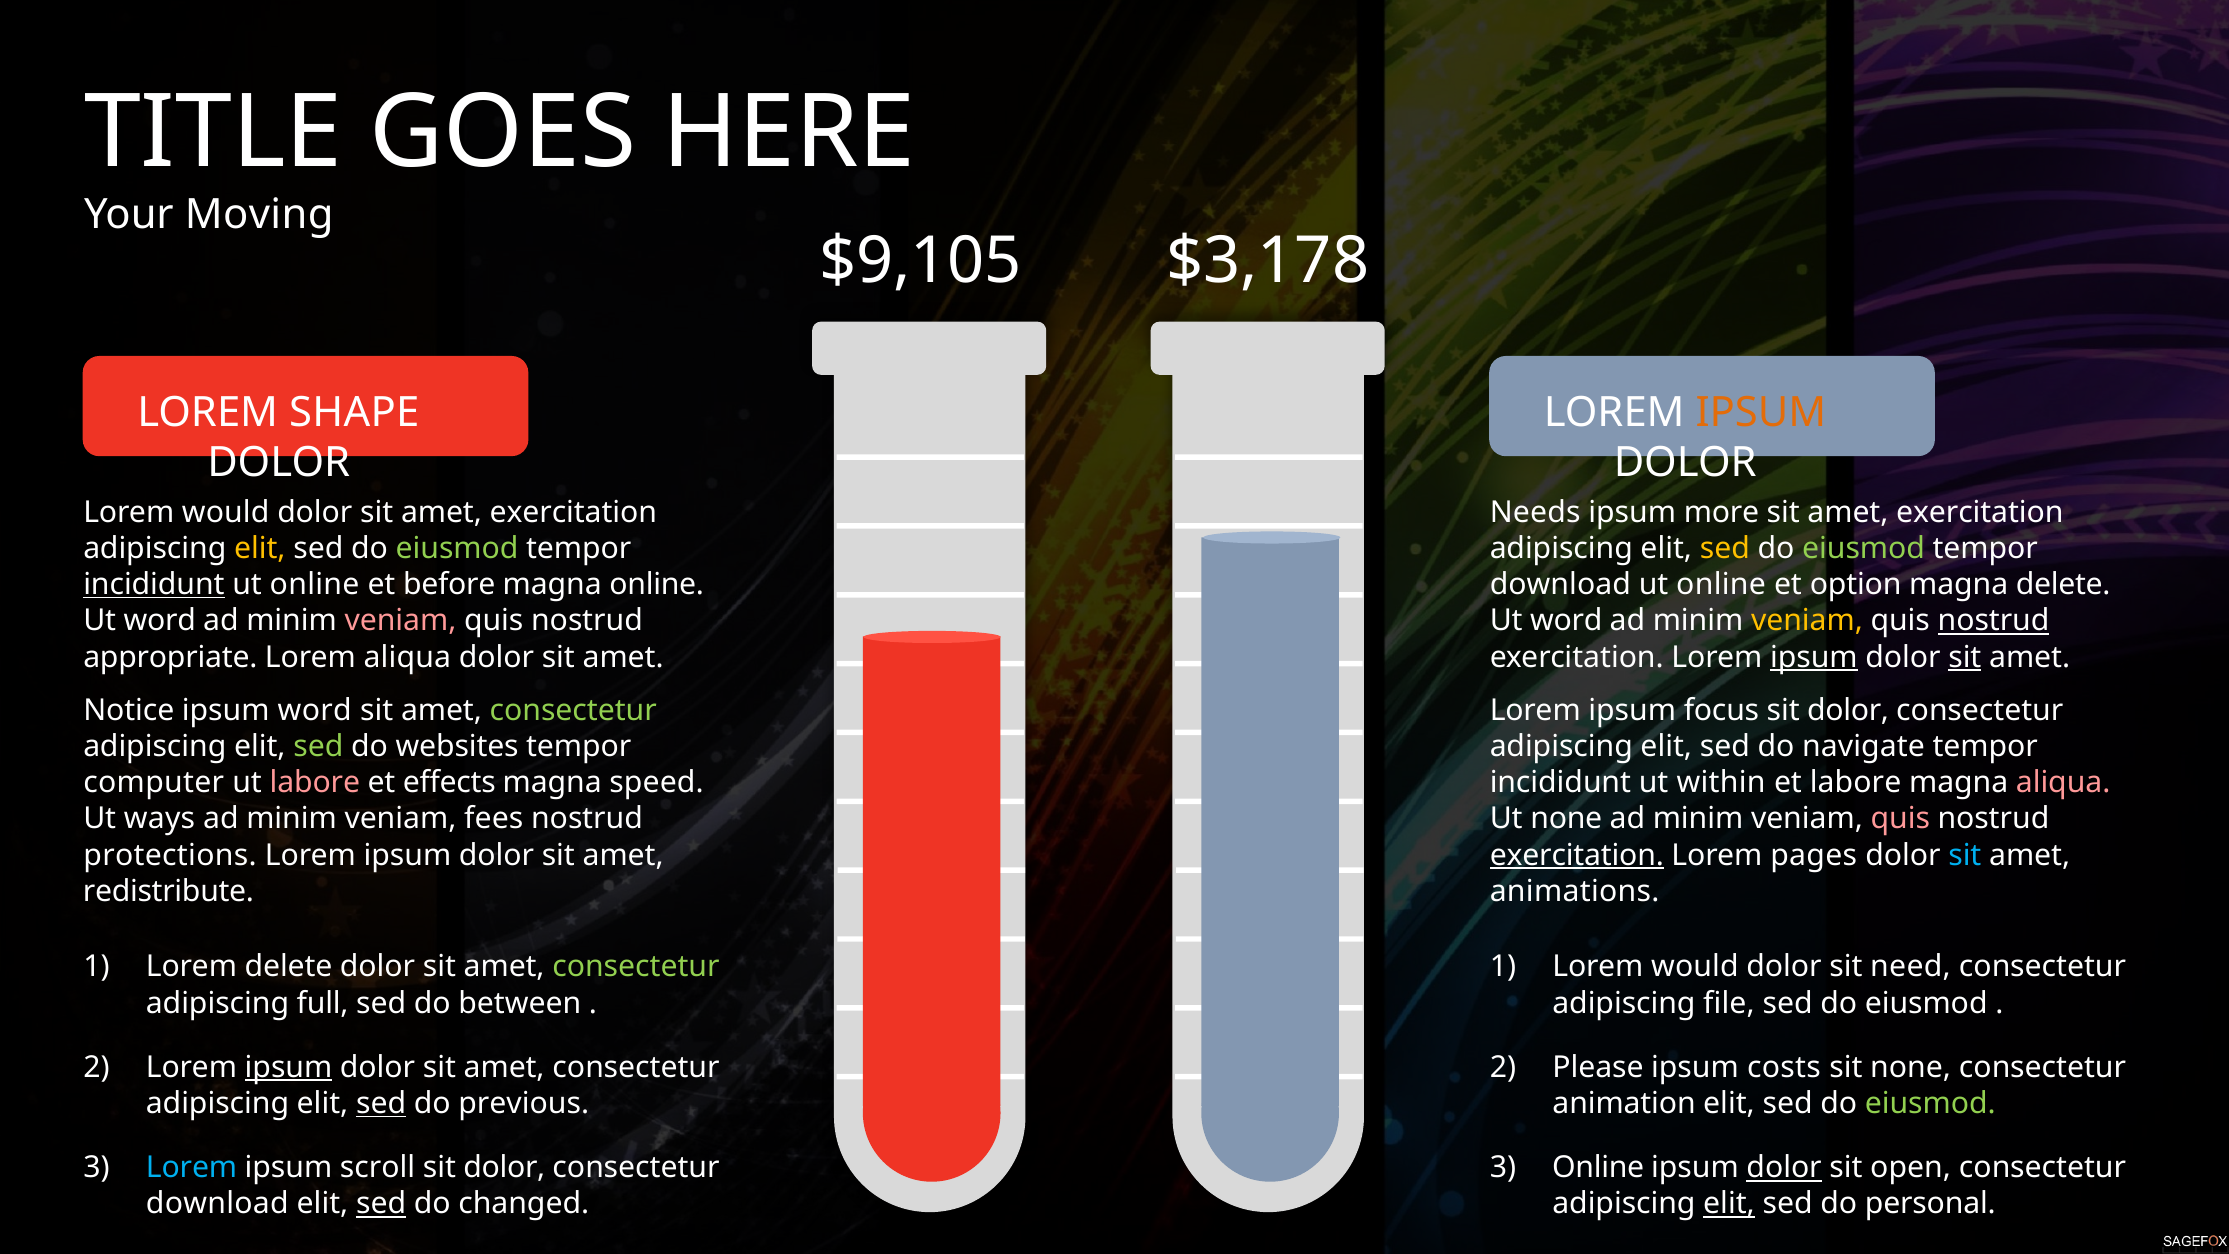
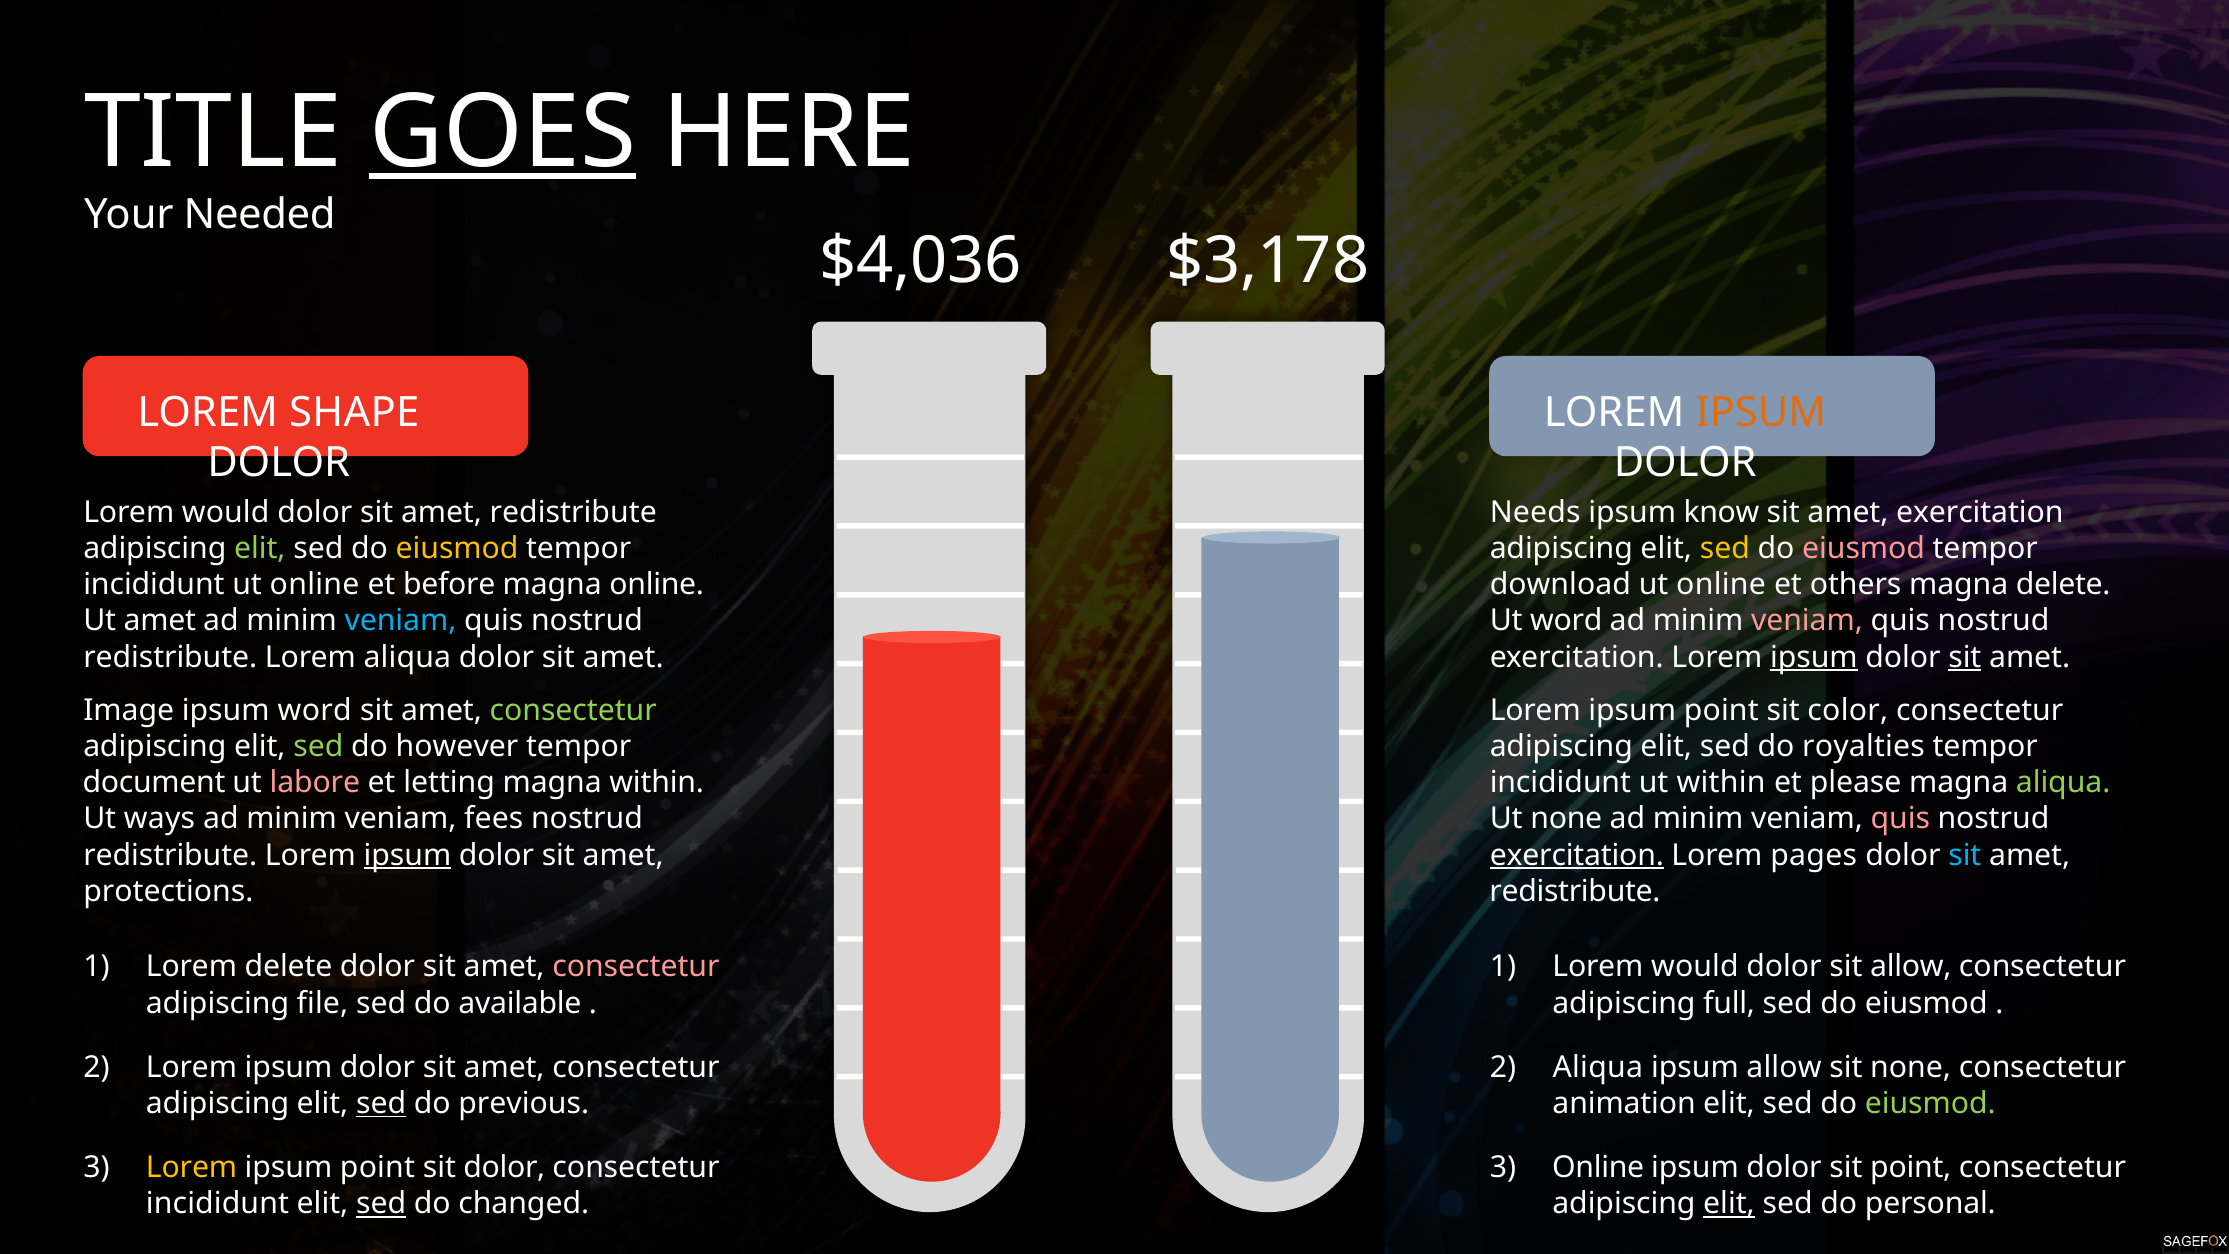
GOES underline: none -> present
Moving: Moving -> Needed
$9,105: $9,105 -> $4,036
exercitation at (573, 512): exercitation -> redistribute
more: more -> know
elit at (260, 548) colour: yellow -> light green
eiusmod at (457, 548) colour: light green -> yellow
eiusmod at (1864, 548) colour: light green -> pink
incididunt at (154, 584) underline: present -> none
option: option -> others
word at (160, 621): word -> amet
veniam at (401, 621) colour: pink -> light blue
veniam at (1807, 621) colour: yellow -> pink
nostrud at (1994, 621) underline: present -> none
appropriate at (170, 657): appropriate -> redistribute
Notice: Notice -> Image
focus at (1721, 710): focus -> point
dolor at (1848, 710): dolor -> color
websites: websites -> however
navigate: navigate -> royalties
computer: computer -> document
effects: effects -> letting
magna speed: speed -> within
et labore: labore -> please
aliqua at (2063, 783) colour: pink -> light green
protections at (170, 855): protections -> redistribute
ipsum at (407, 855) underline: none -> present
redistribute: redistribute -> protections
animations at (1575, 891): animations -> redistribute
consectetur at (636, 967) colour: light green -> pink
sit need: need -> allow
full: full -> file
between: between -> available
file: file -> full
ipsum at (289, 1067) underline: present -> none
Please at (1598, 1067): Please -> Aliqua
ipsum costs: costs -> allow
Lorem at (192, 1167) colour: light blue -> yellow
scroll at (378, 1167): scroll -> point
dolor at (1784, 1167) underline: present -> none
sit open: open -> point
download at (217, 1204): download -> incididunt
